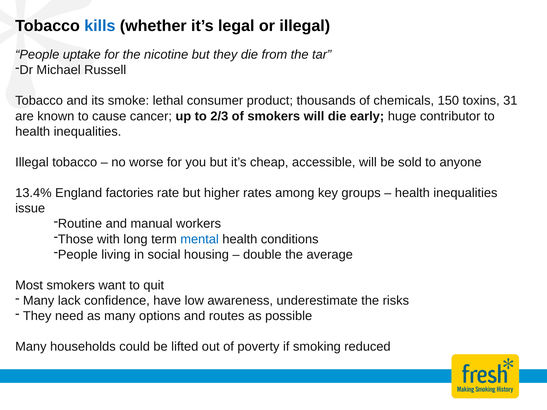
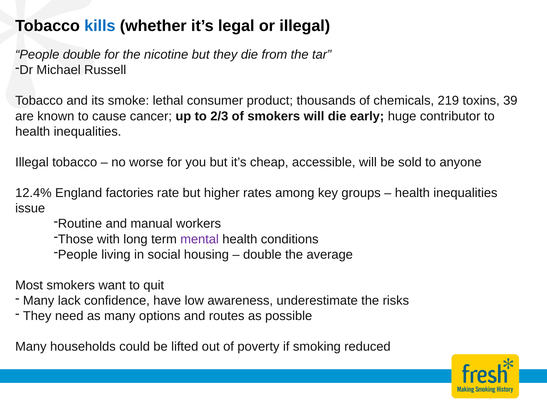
People uptake: uptake -> double
150: 150 -> 219
31: 31 -> 39
13.4%: 13.4% -> 12.4%
mental colour: blue -> purple
